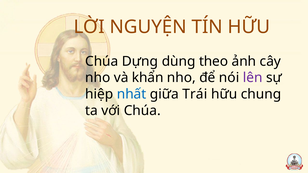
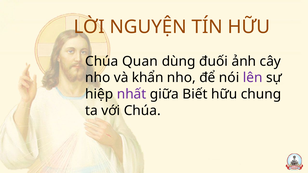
Dựng: Dựng -> Quan
theo: theo -> đuối
nhất colour: blue -> purple
Trái: Trái -> Biết
